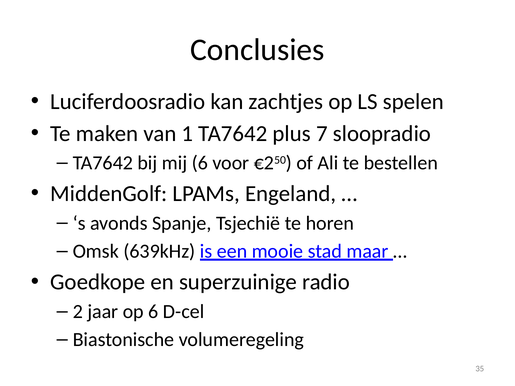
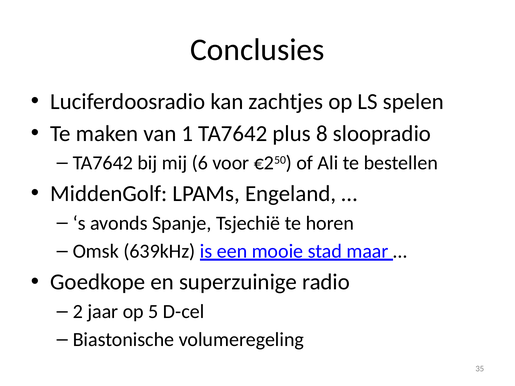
7: 7 -> 8
op 6: 6 -> 5
